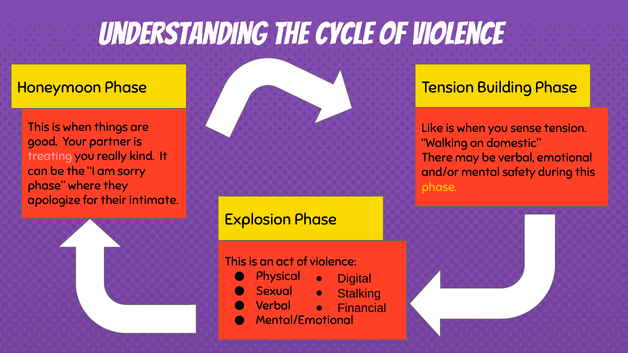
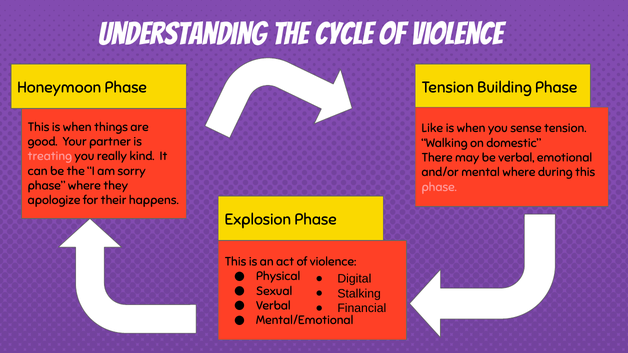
mental safety: safety -> where
phase at (439, 187) colour: yellow -> pink
intimate: intimate -> happens
